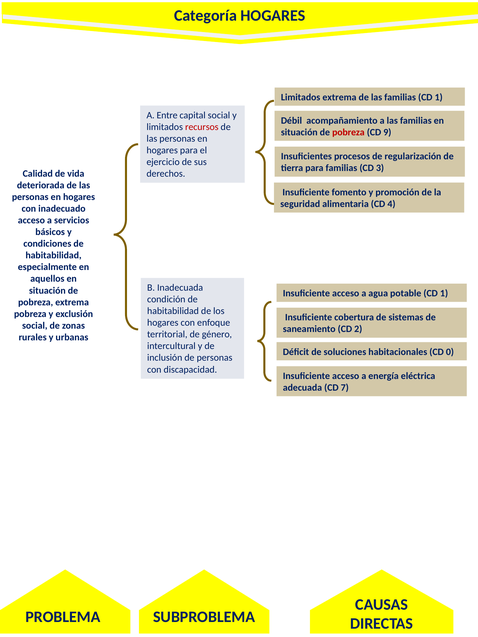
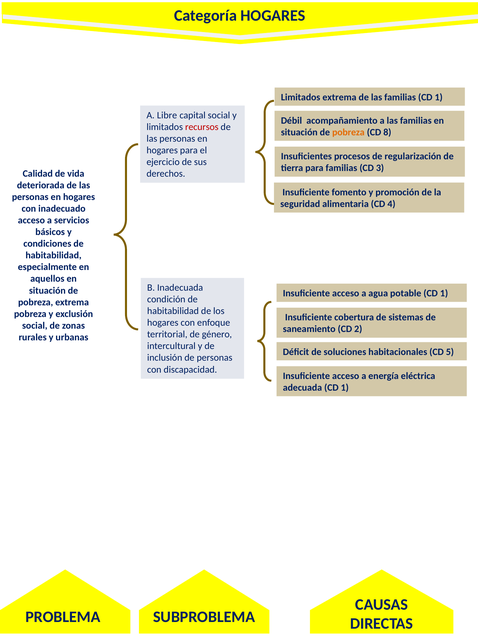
Entre: Entre -> Libre
pobreza at (348, 132) colour: red -> orange
9: 9 -> 8
0: 0 -> 5
adecuada CD 7: 7 -> 1
